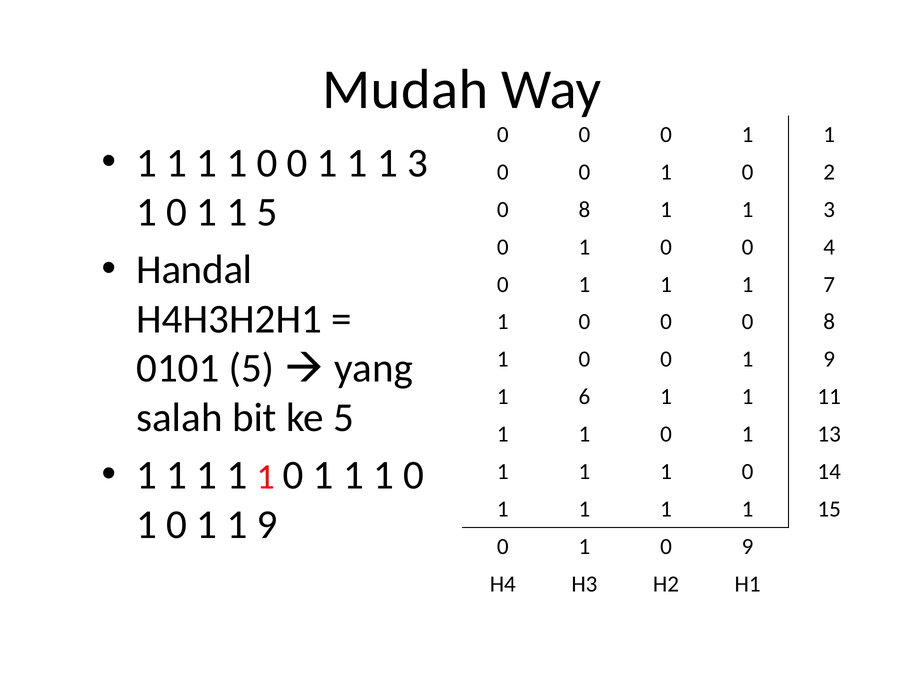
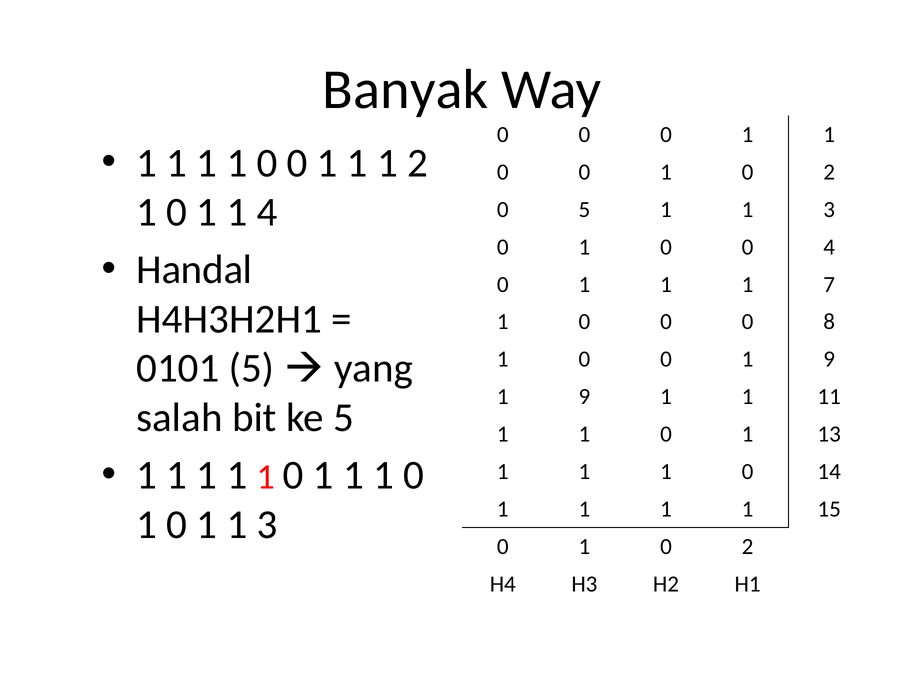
Mudah: Mudah -> Banyak
1 1 1 3: 3 -> 2
1 5: 5 -> 4
8 at (584, 209): 8 -> 5
6 at (584, 397): 6 -> 9
0 1 1 9: 9 -> 3
9 at (748, 547): 9 -> 2
